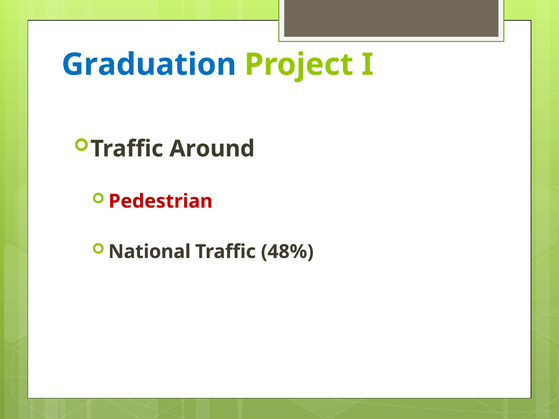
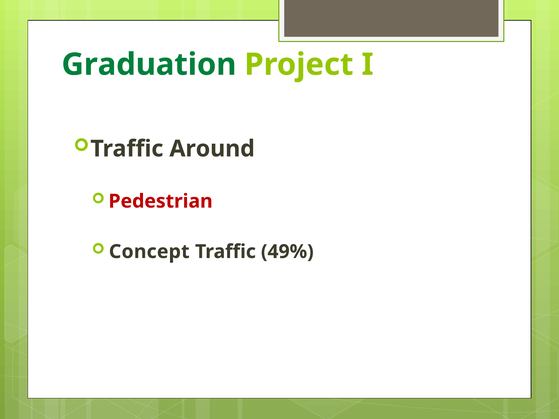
Graduation colour: blue -> green
National: National -> Concept
48%: 48% -> 49%
